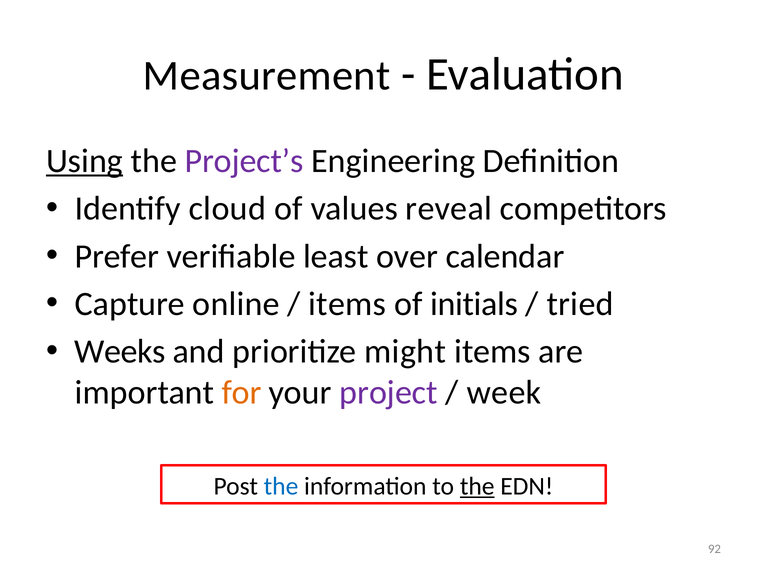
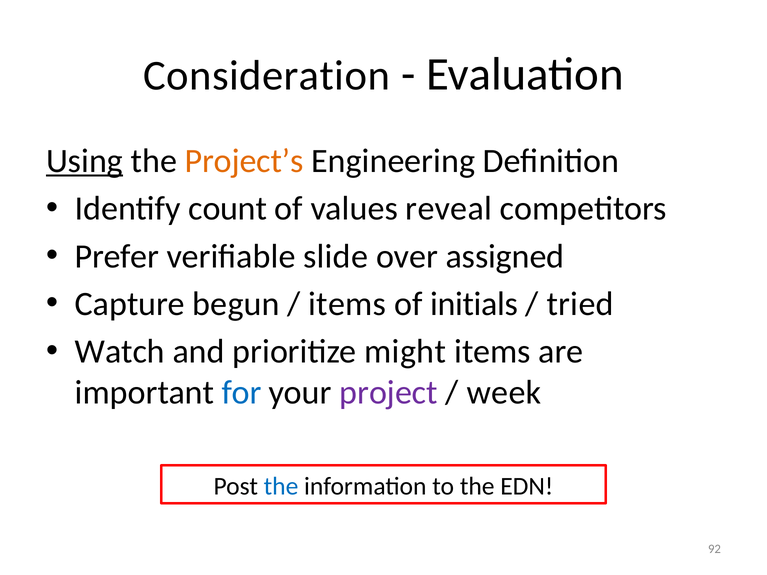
Measurement: Measurement -> Consideration
Project’s colour: purple -> orange
cloud: cloud -> count
least: least -> slide
calendar: calendar -> assigned
online: online -> begun
Weeks: Weeks -> Watch
for colour: orange -> blue
the at (477, 486) underline: present -> none
